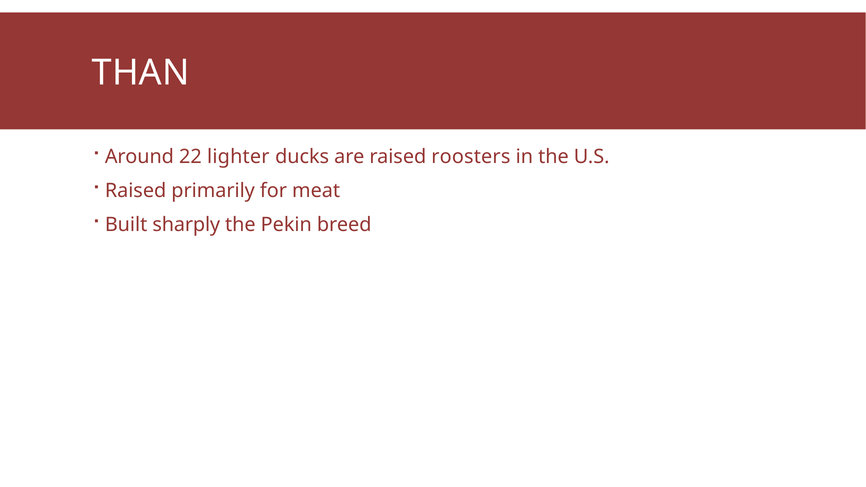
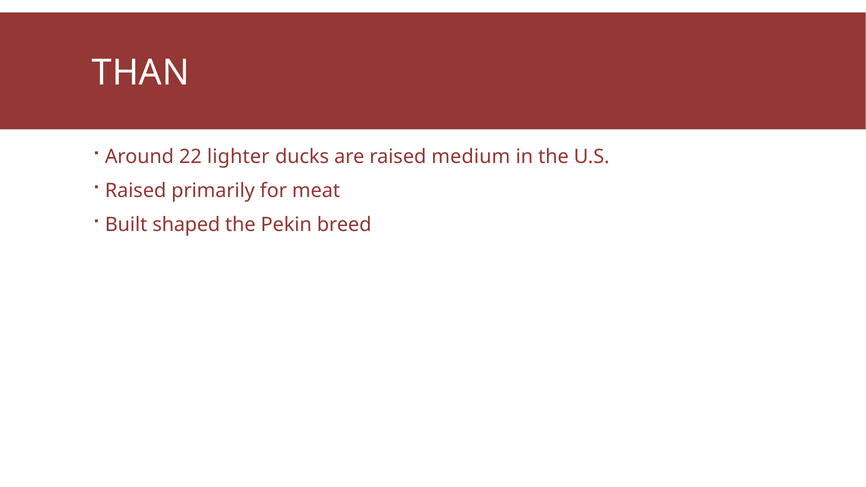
roosters: roosters -> medium
sharply: sharply -> shaped
